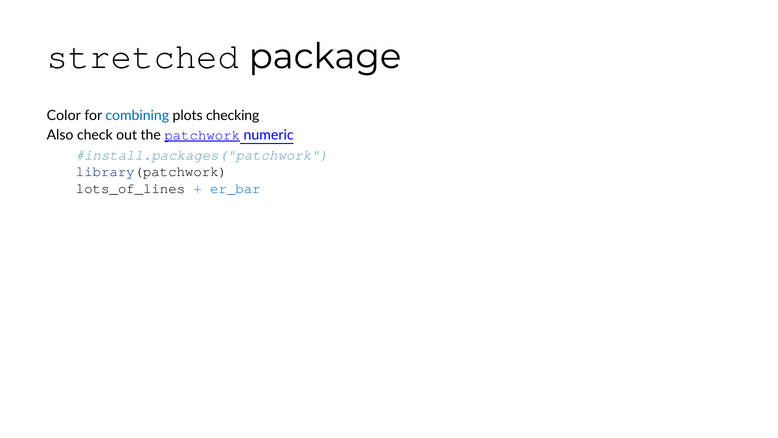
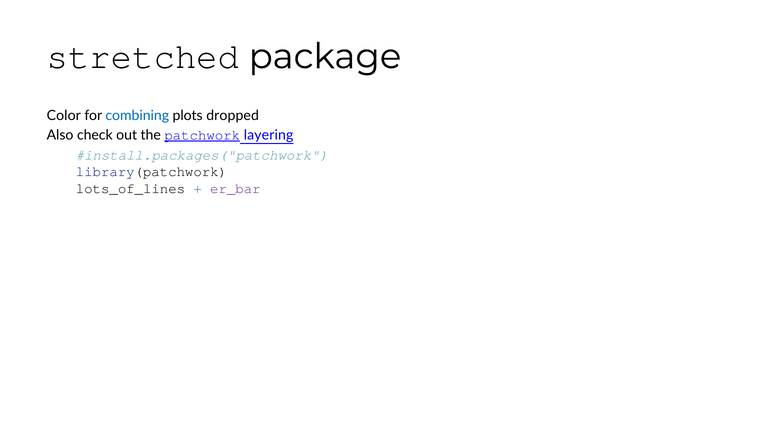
checking: checking -> dropped
numeric: numeric -> layering
er_bar colour: blue -> purple
